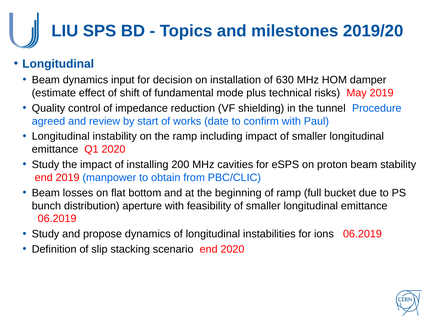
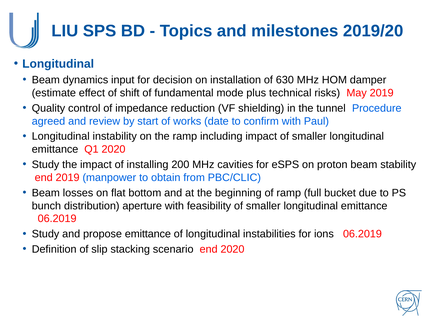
propose dynamics: dynamics -> emittance
